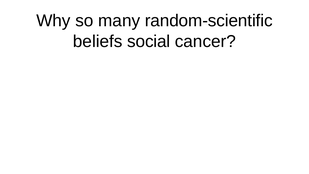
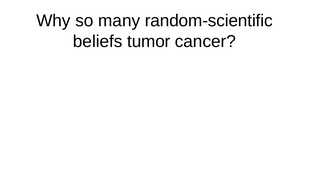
social: social -> tumor
